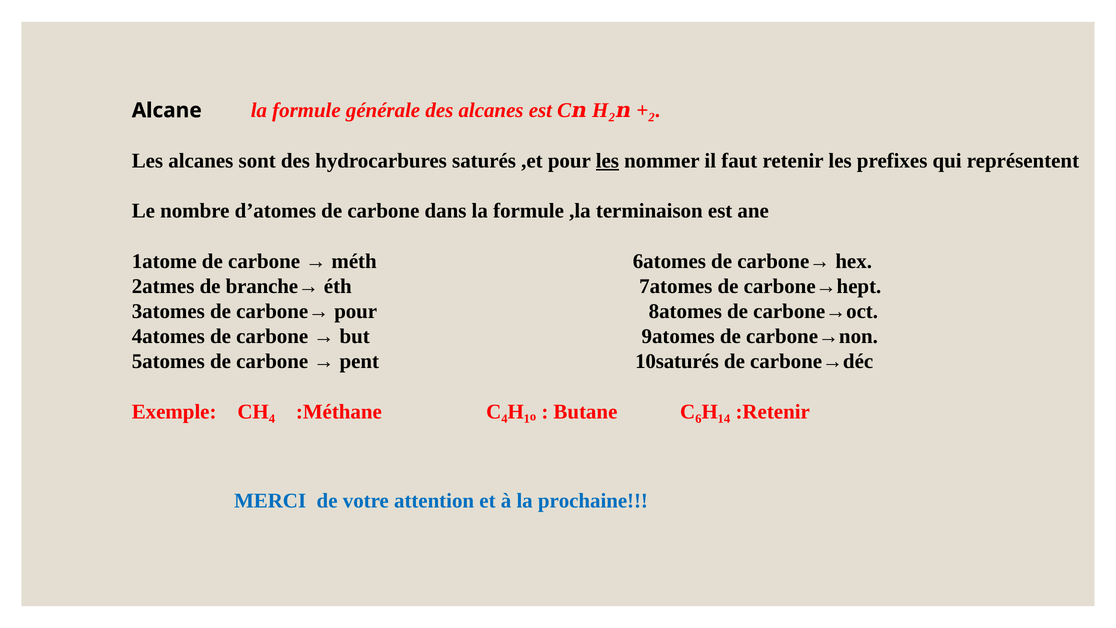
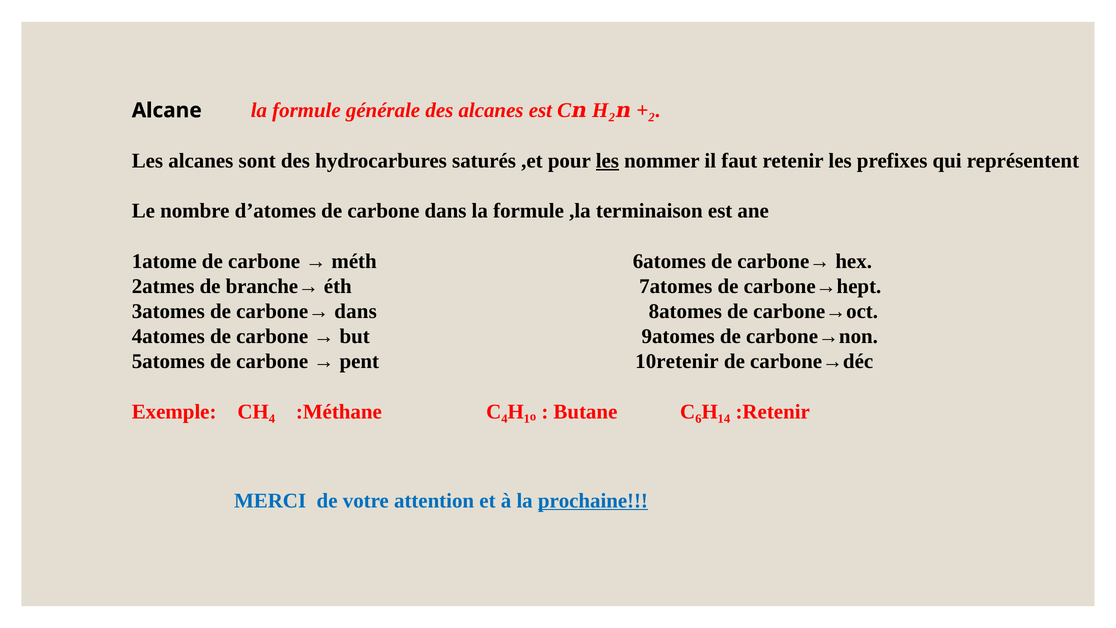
carbone→ pour: pour -> dans
10saturés: 10saturés -> 10retenir
prochaine underline: none -> present
